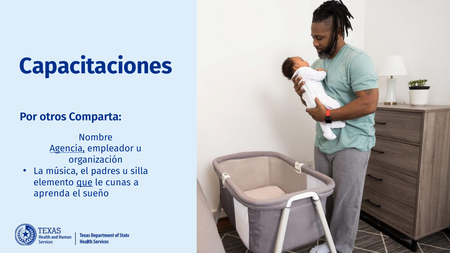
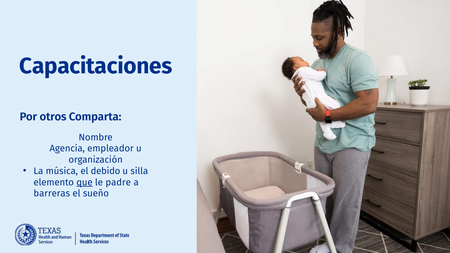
Agencia underline: present -> none
padres: padres -> debido
cunas: cunas -> padre
aprenda: aprenda -> barreras
